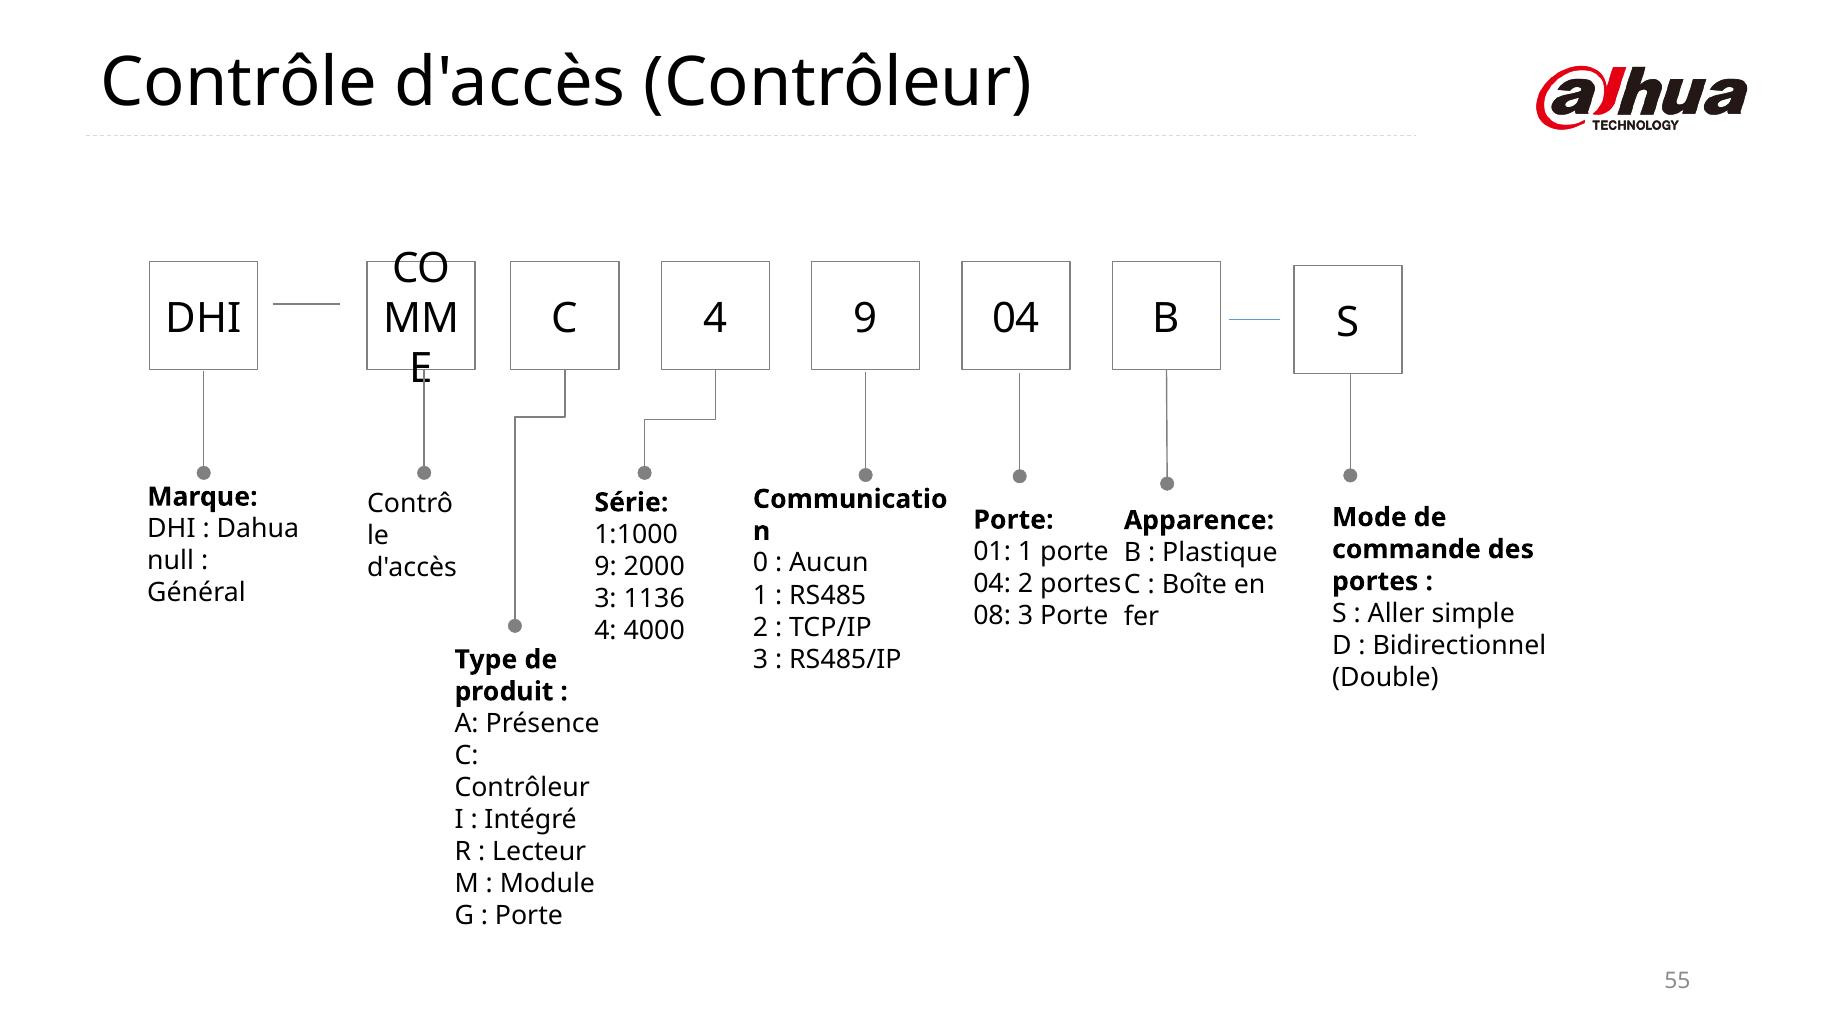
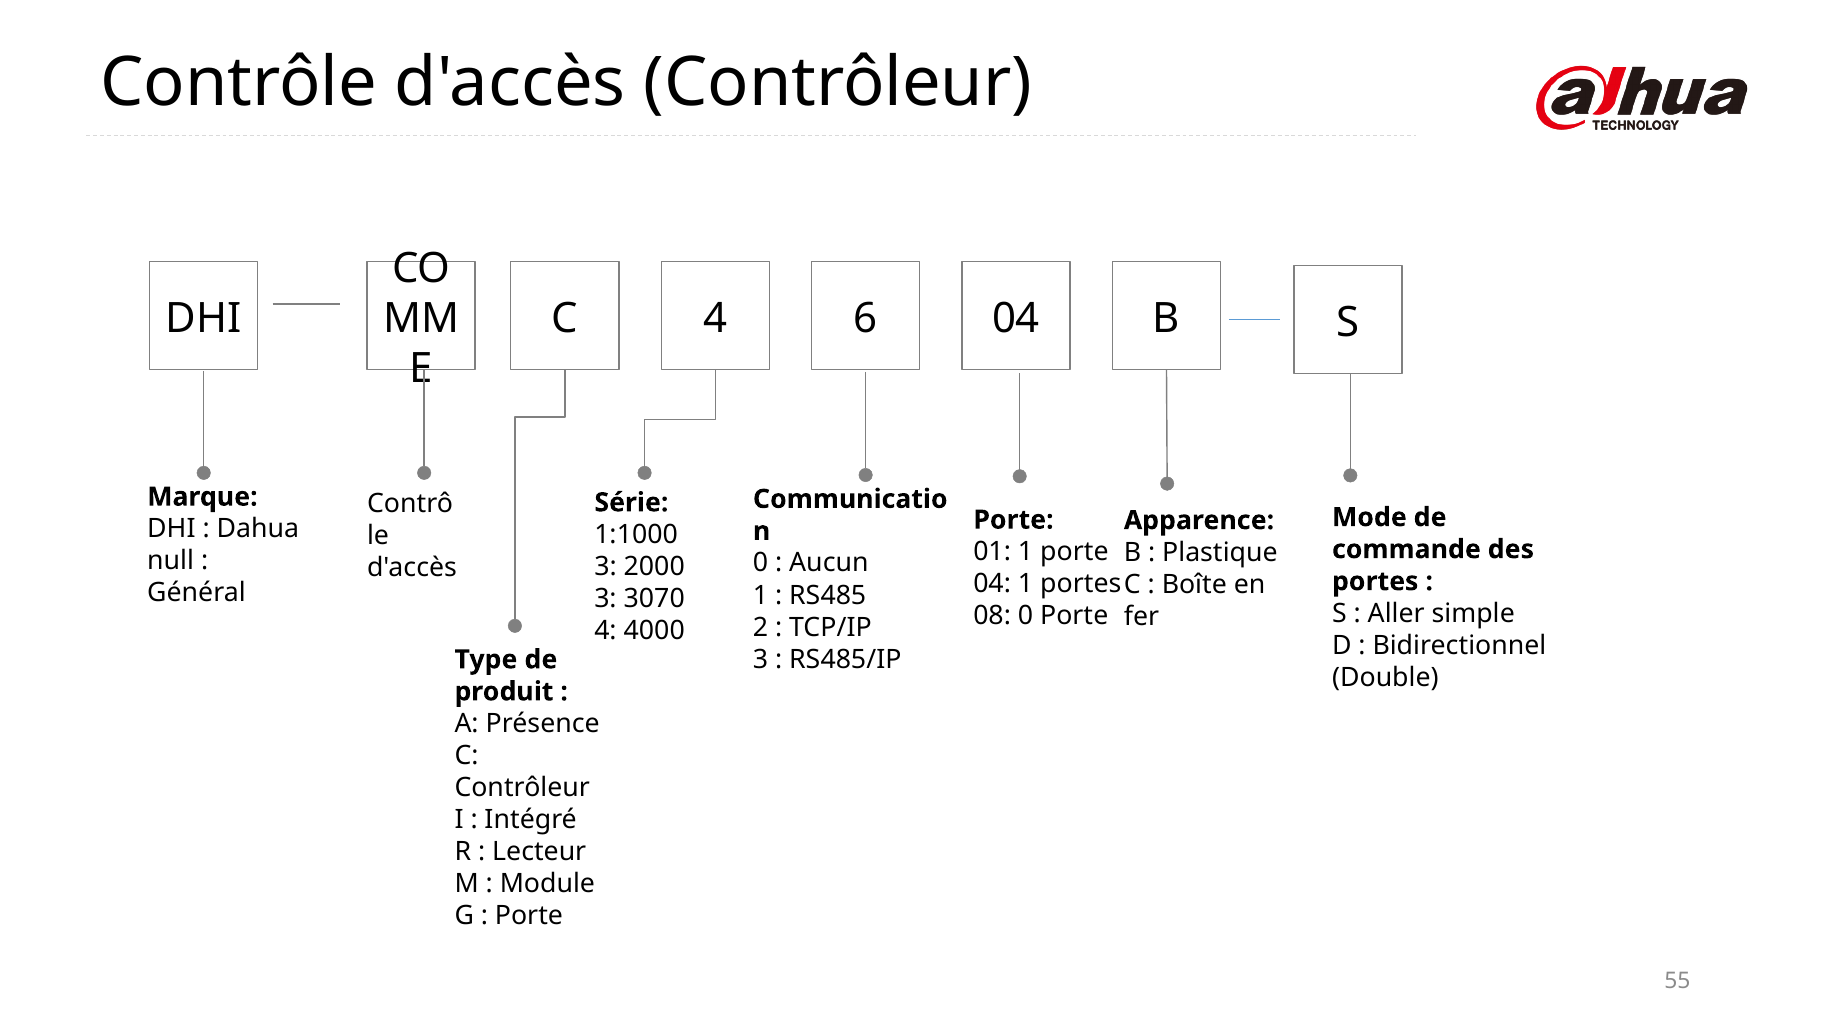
4 9: 9 -> 6
9 at (606, 567): 9 -> 3
04 2: 2 -> 1
1136: 1136 -> 3070
08 3: 3 -> 0
